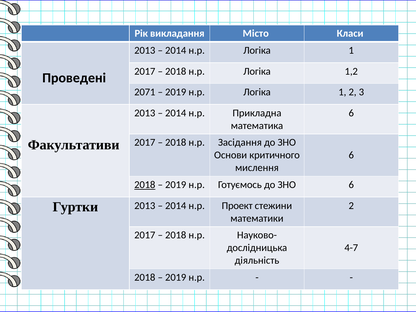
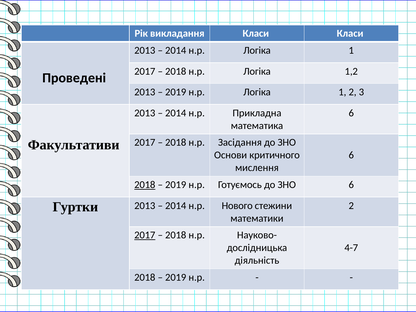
викладання Місто: Місто -> Класи
2071 at (145, 92): 2071 -> 2013
Проект: Проект -> Нового
2017 at (145, 235) underline: none -> present
